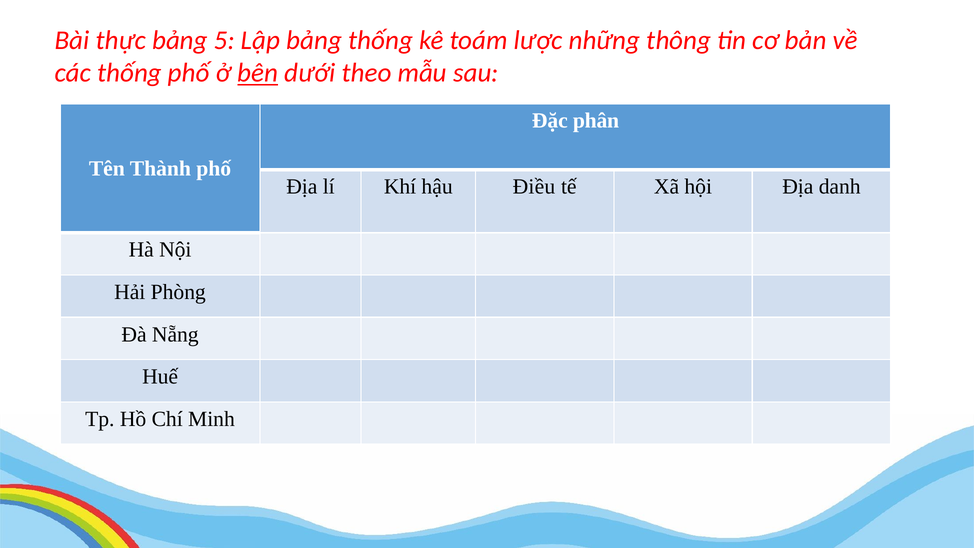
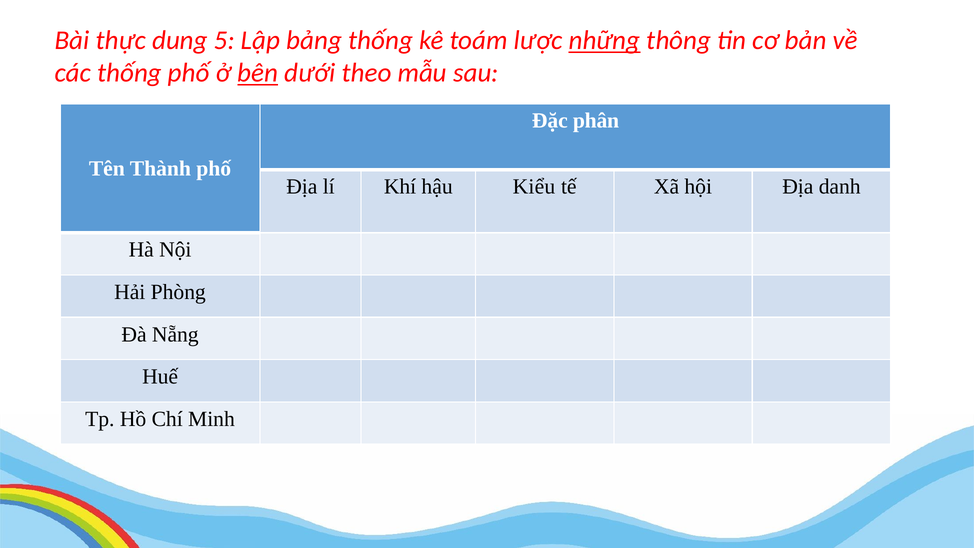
thực bảng: bảng -> dung
những underline: none -> present
Điều: Điều -> Kiểu
